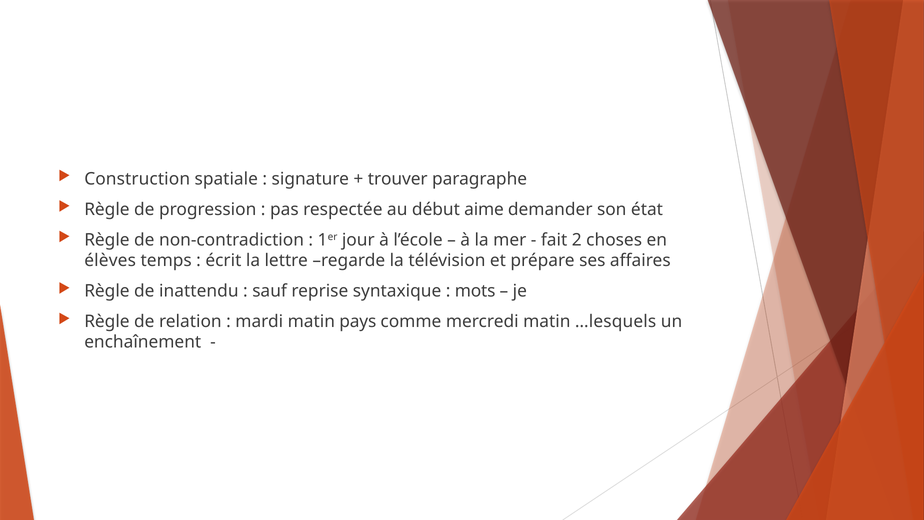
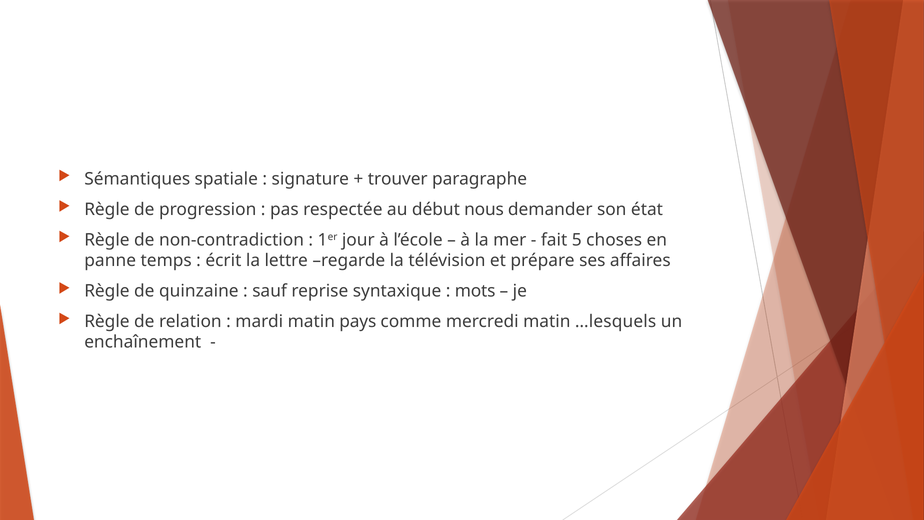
Construction: Construction -> Sémantiques
aime: aime -> nous
2: 2 -> 5
élèves: élèves -> panne
inattendu: inattendu -> quinzaine
